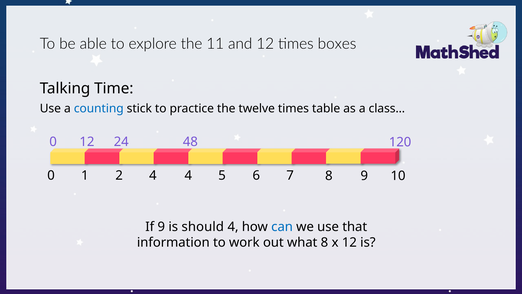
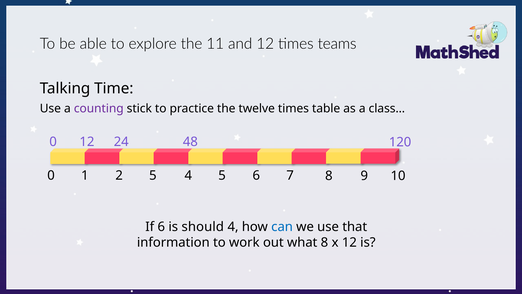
boxes: boxes -> teams
counting colour: blue -> purple
2 4: 4 -> 5
If 9: 9 -> 6
